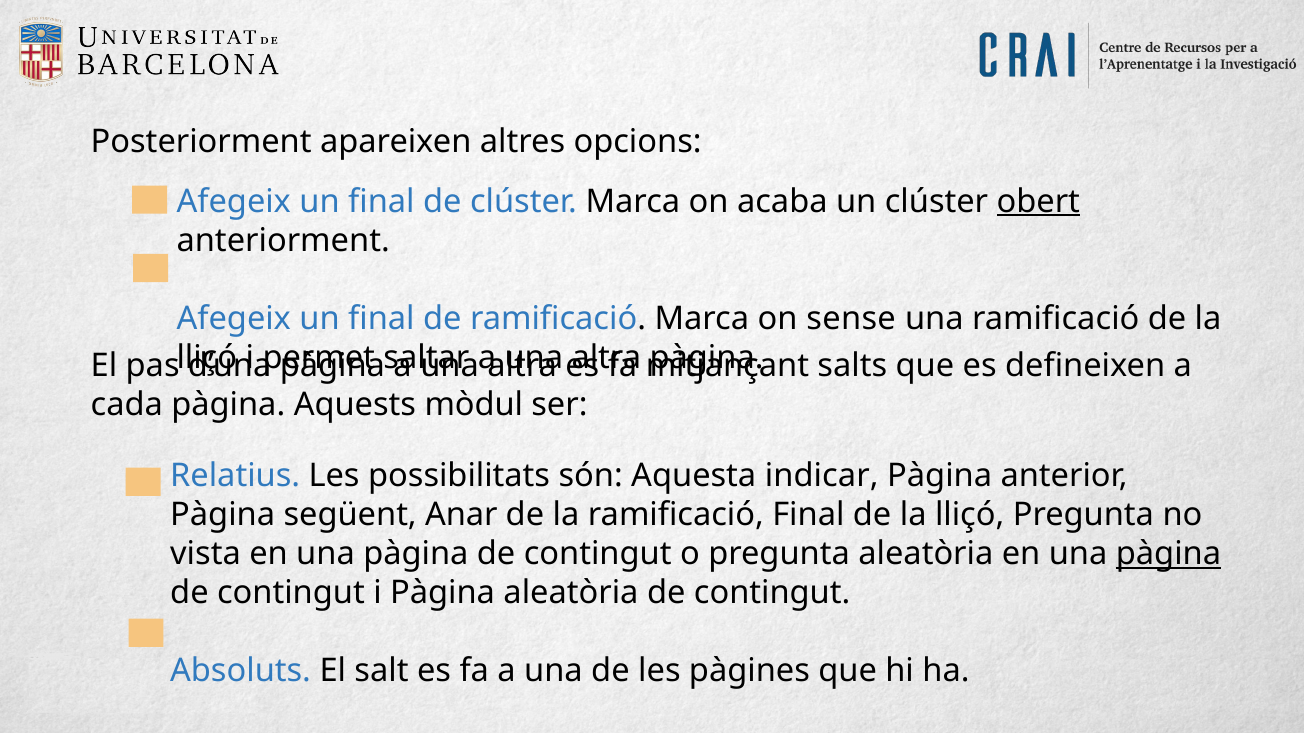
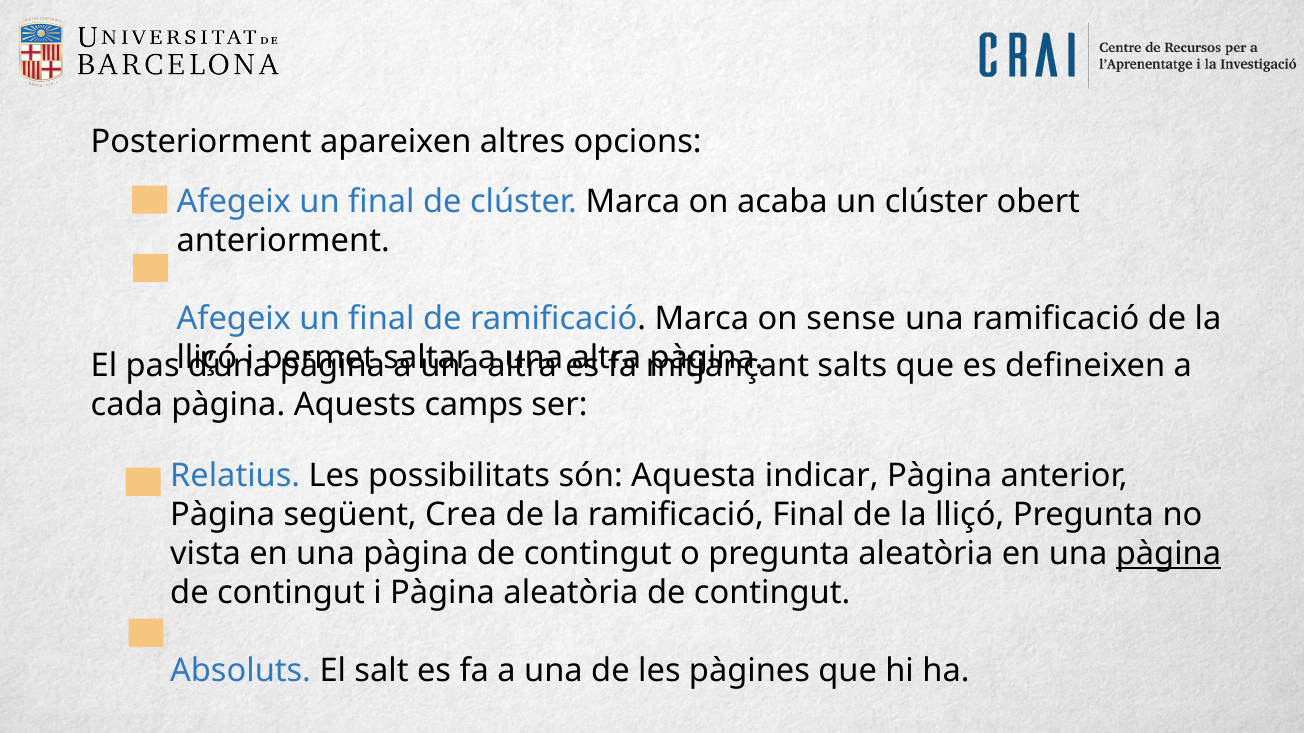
obert underline: present -> none
mòdul: mòdul -> camps
Anar: Anar -> Crea
